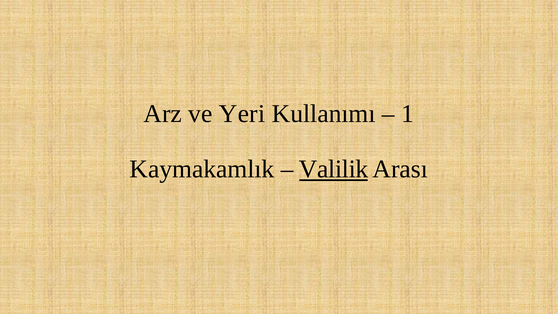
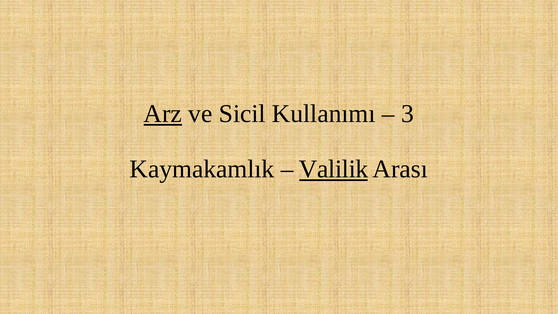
Arz underline: none -> present
Yeri: Yeri -> Sicil
1: 1 -> 3
